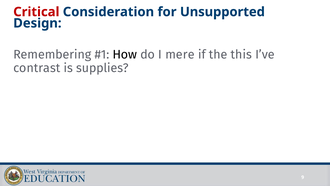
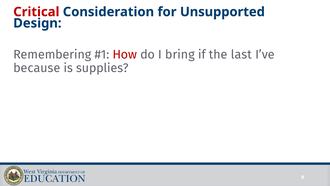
How colour: black -> red
mere: mere -> bring
this: this -> last
contrast: contrast -> because
